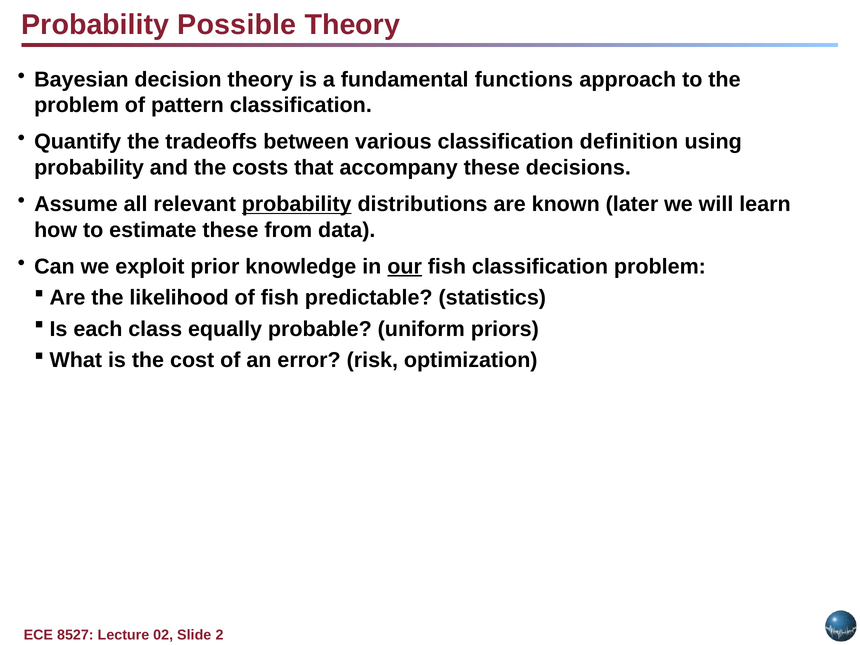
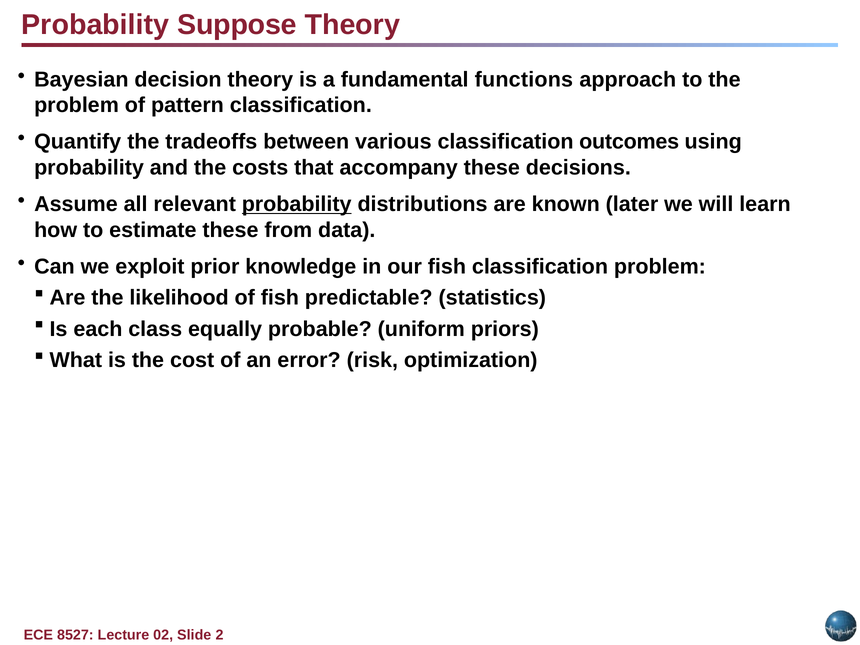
Possible: Possible -> Suppose
definition: definition -> outcomes
our underline: present -> none
